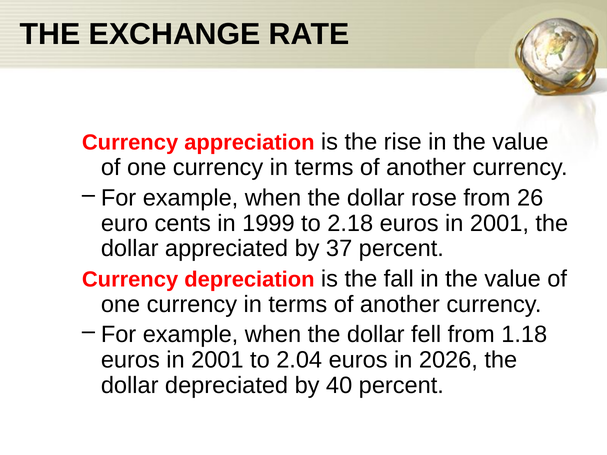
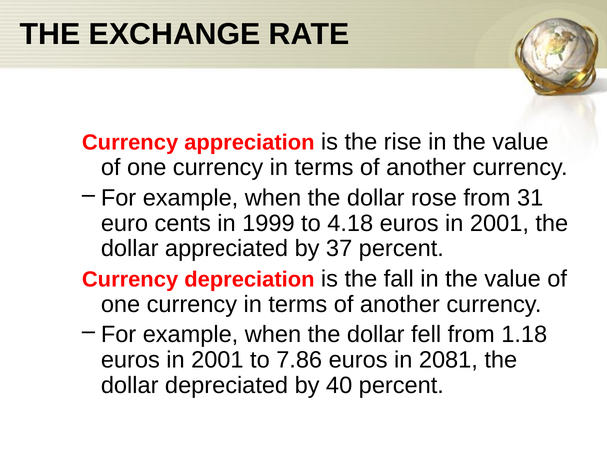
26: 26 -> 31
2.18: 2.18 -> 4.18
2.04: 2.04 -> 7.86
2026: 2026 -> 2081
